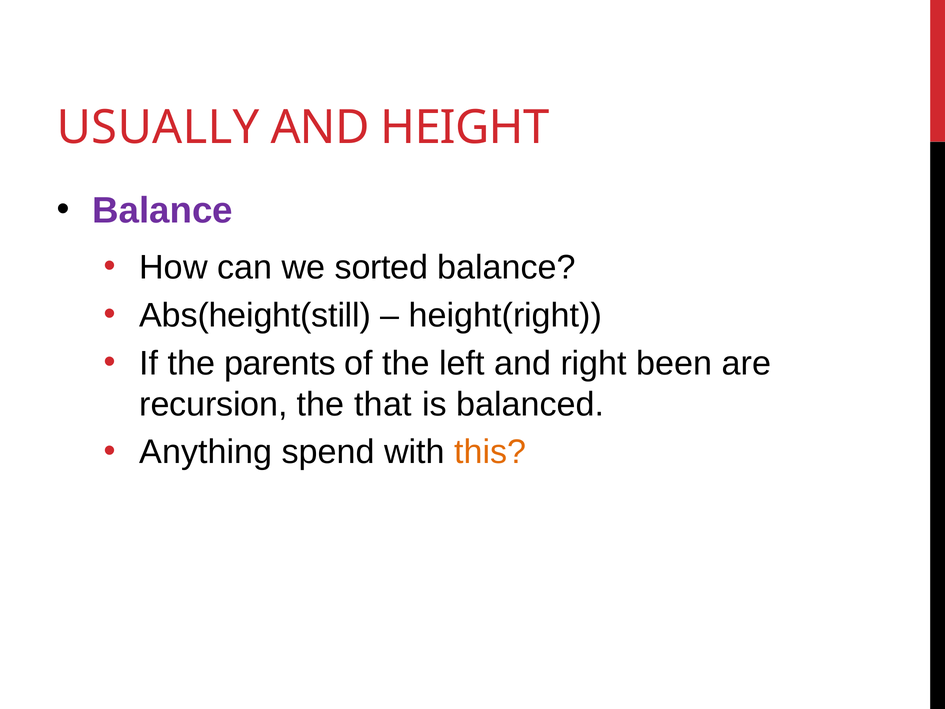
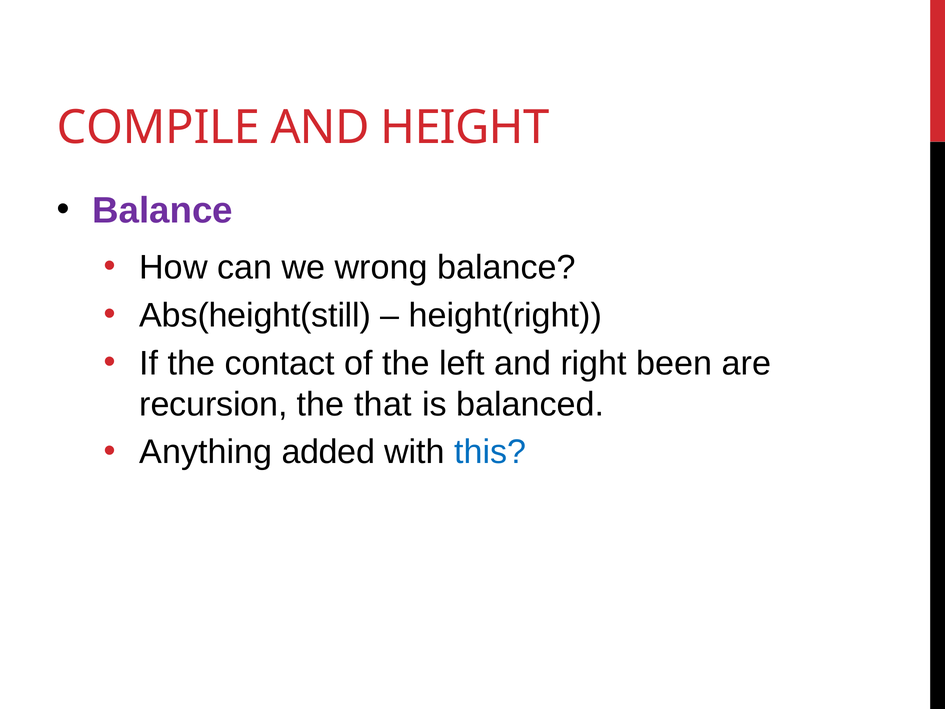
USUALLY: USUALLY -> COMPILE
sorted: sorted -> wrong
parents: parents -> contact
spend: spend -> added
this colour: orange -> blue
